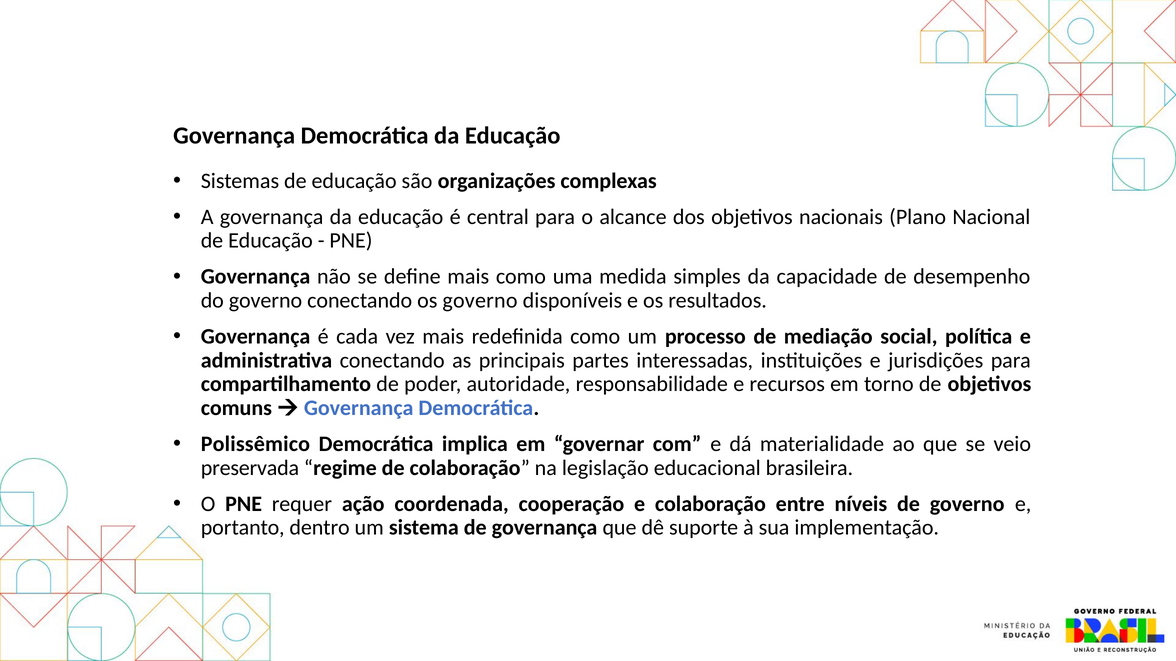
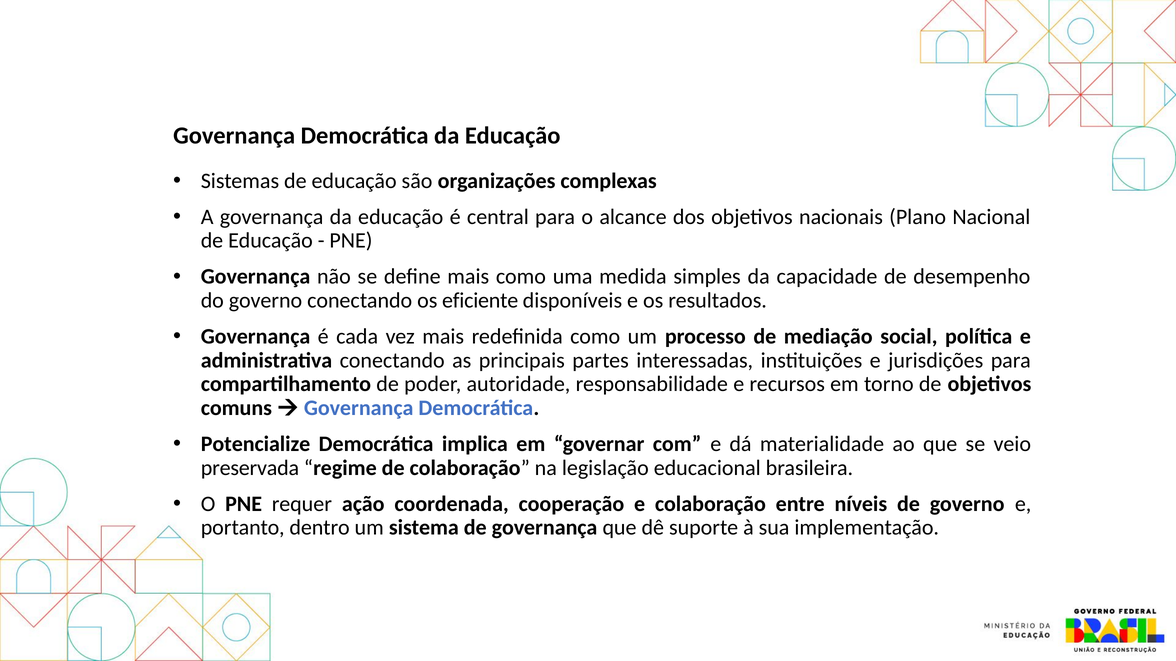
os governo: governo -> eficiente
Polissêmico: Polissêmico -> Potencialize
